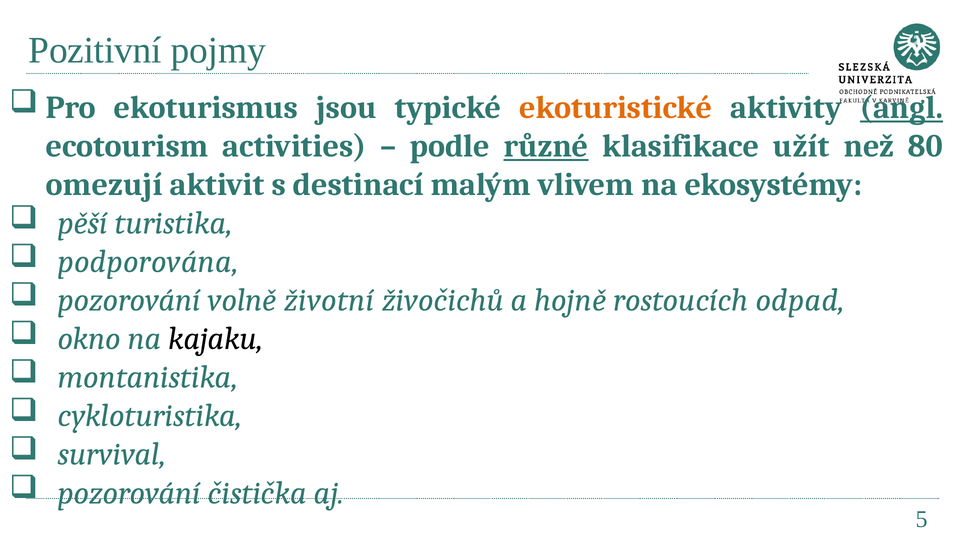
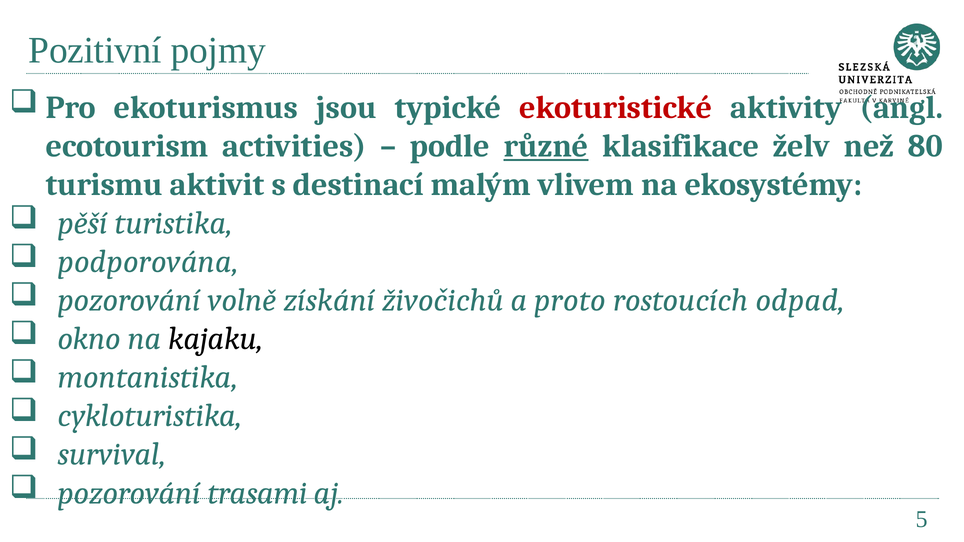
ekoturistické colour: orange -> red
angl underline: present -> none
užít: užít -> želv
omezují: omezují -> turismu
životní: životní -> získání
hojně: hojně -> proto
čistička: čistička -> trasami
